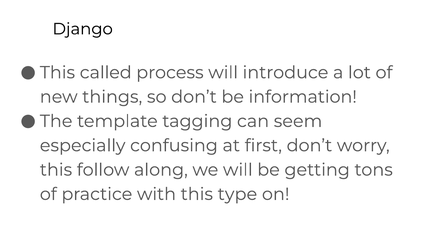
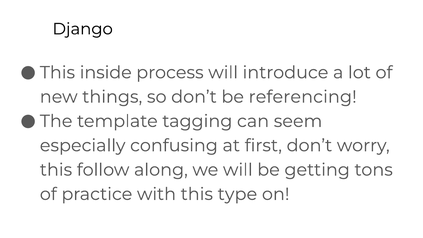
called: called -> inside
information: information -> referencing
